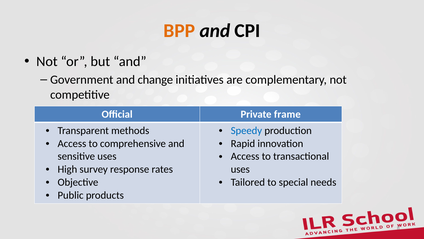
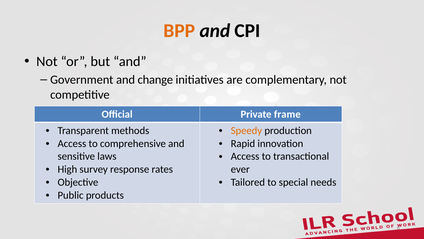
Speedy colour: blue -> orange
sensitive uses: uses -> laws
uses at (240, 169): uses -> ever
